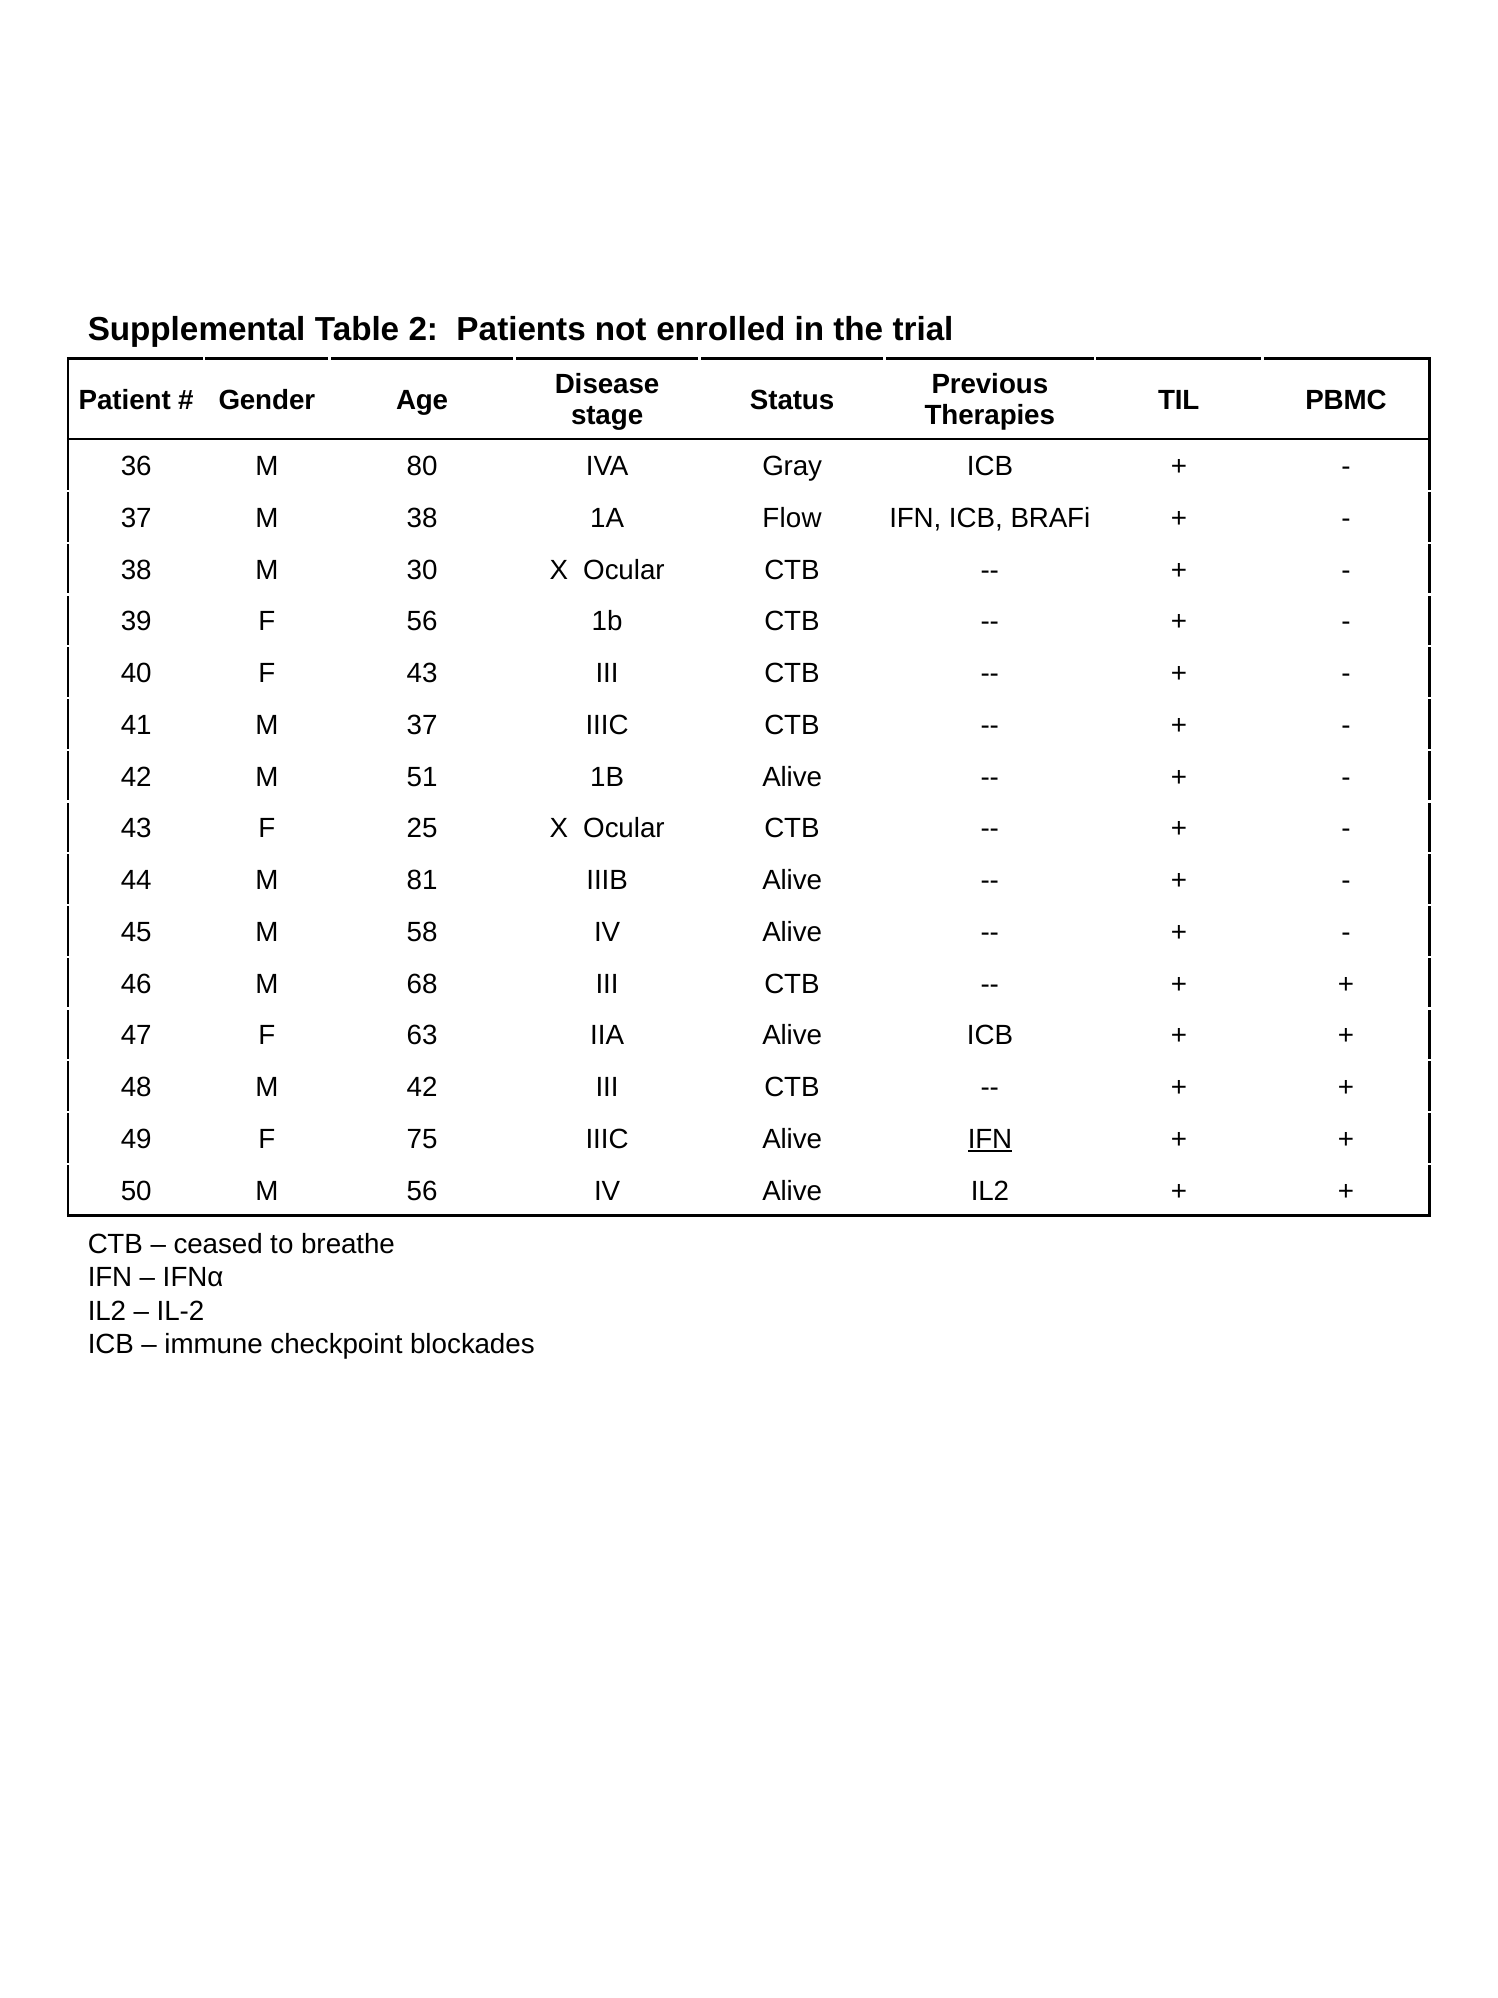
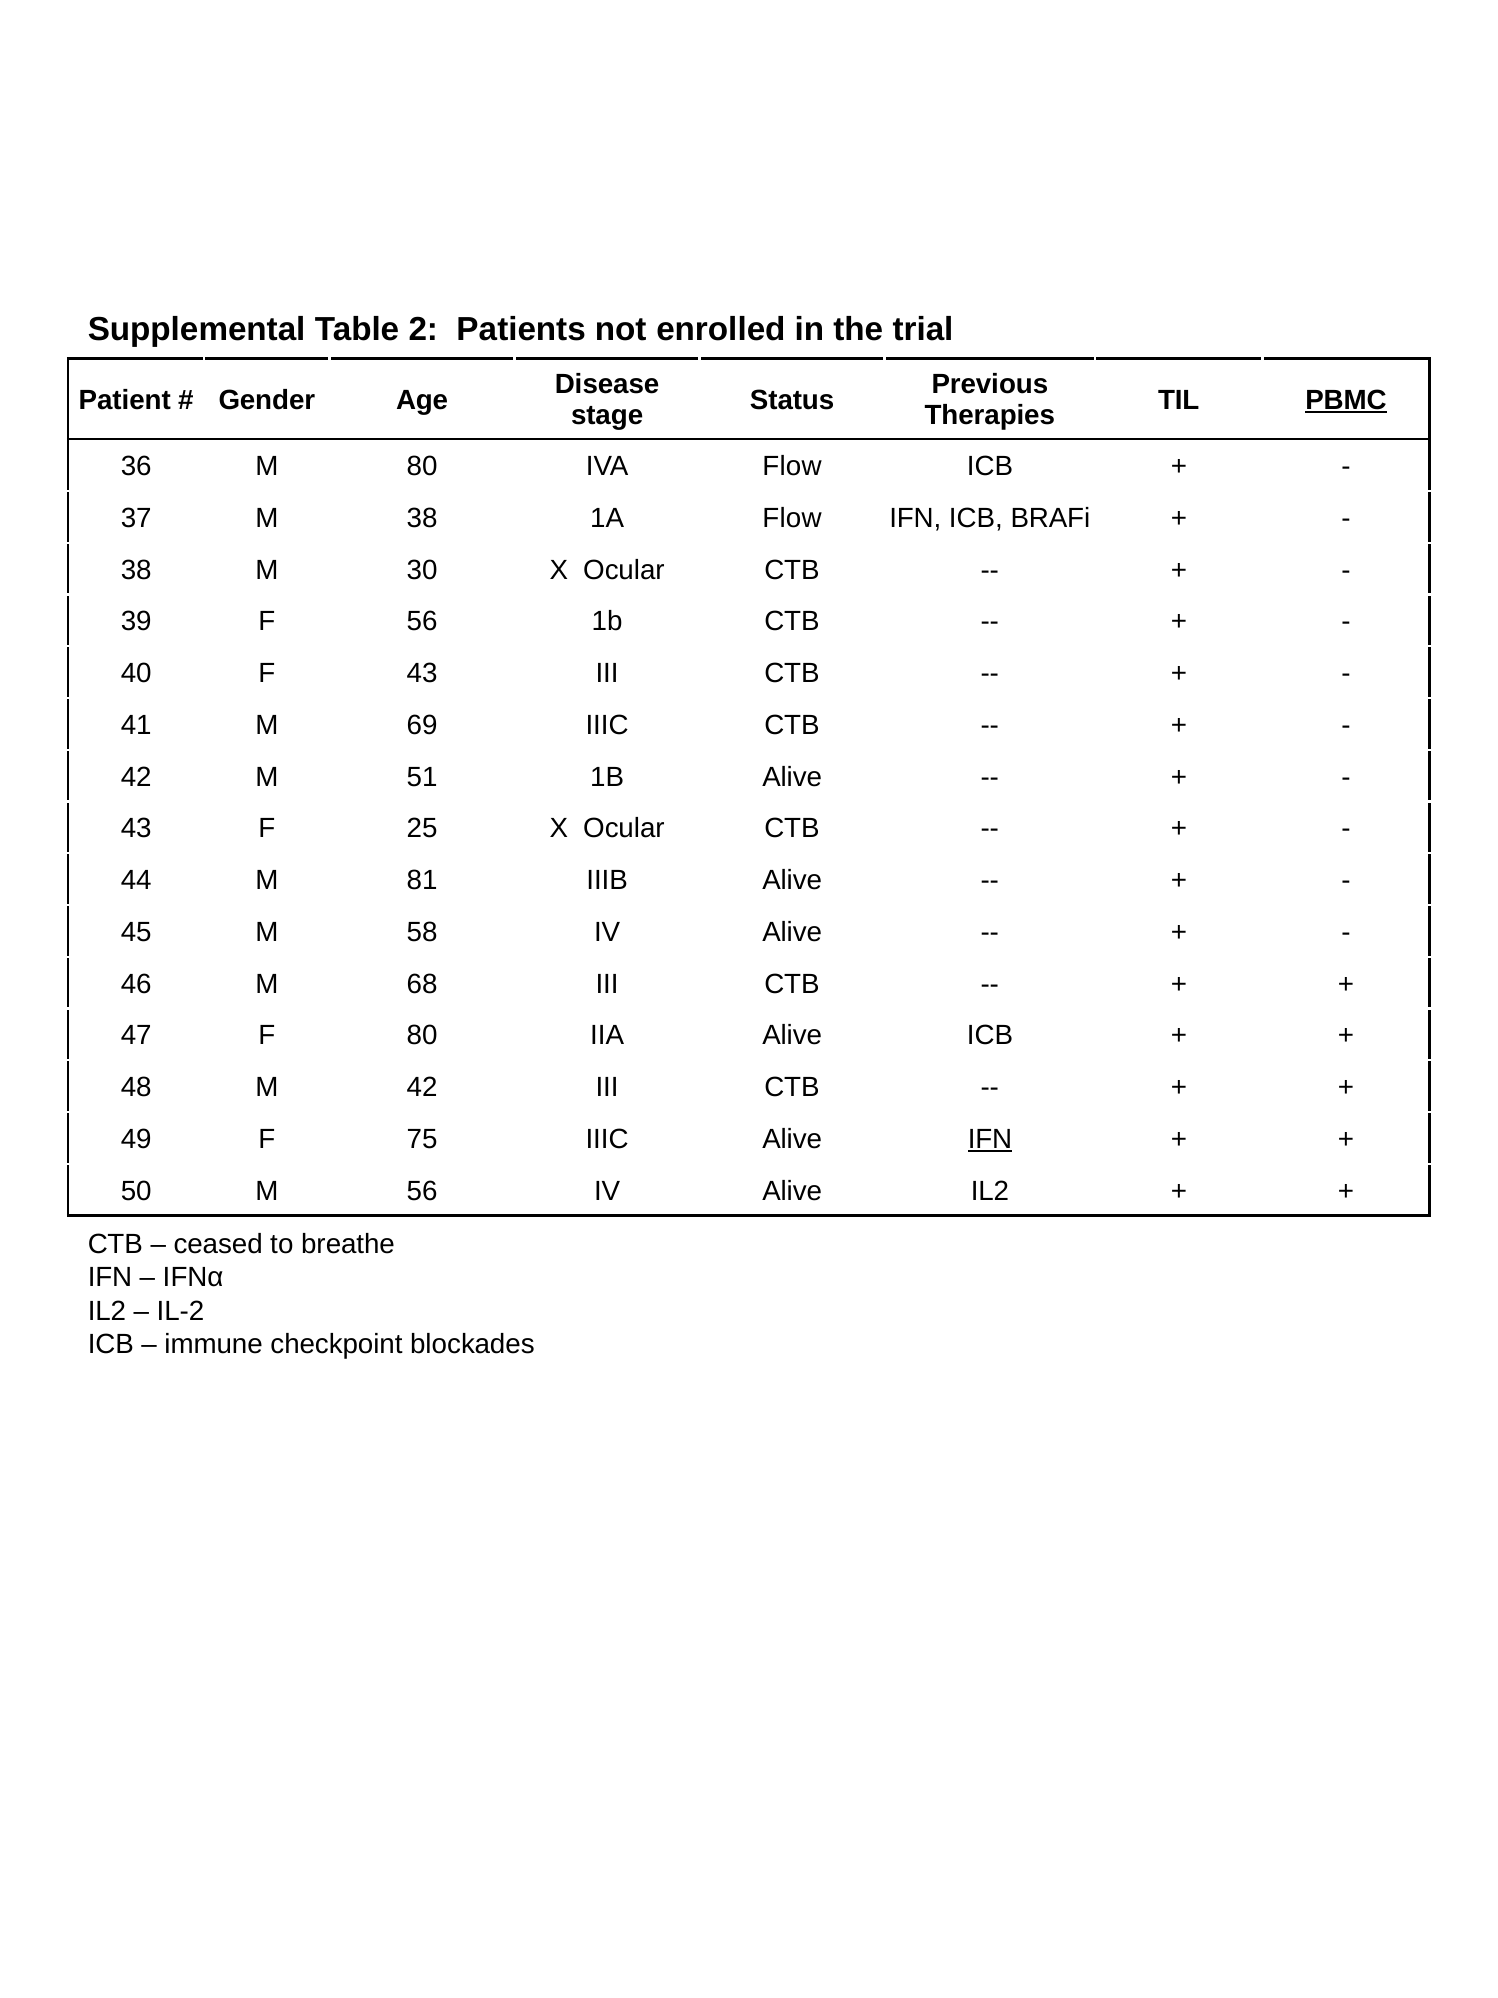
PBMC underline: none -> present
IVA Gray: Gray -> Flow
M 37: 37 -> 69
F 63: 63 -> 80
